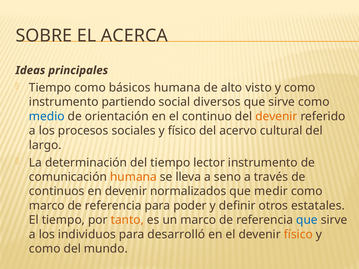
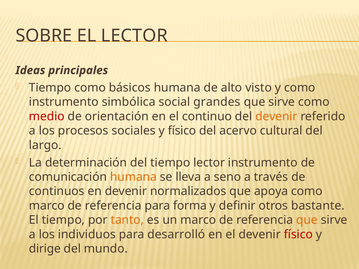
EL ACERCA: ACERCA -> LECTOR
partiendo: partiendo -> simbólica
diversos: diversos -> grandes
medio colour: blue -> red
medir: medir -> apoya
poder: poder -> forma
estatales: estatales -> bastante
que at (307, 220) colour: blue -> orange
físico at (298, 235) colour: orange -> red
como at (45, 249): como -> dirige
